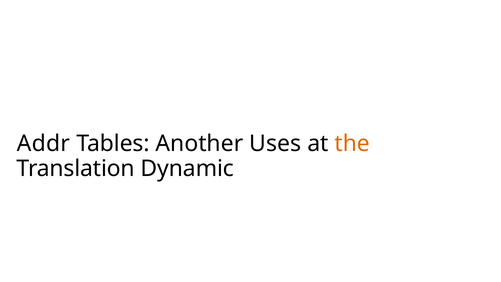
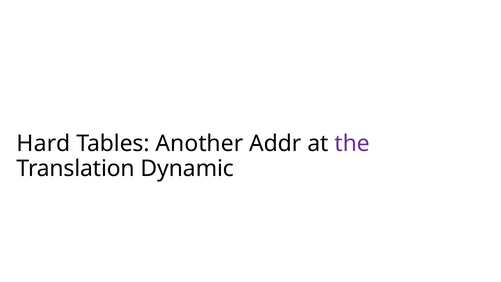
Addr: Addr -> Hard
Uses: Uses -> Addr
the colour: orange -> purple
